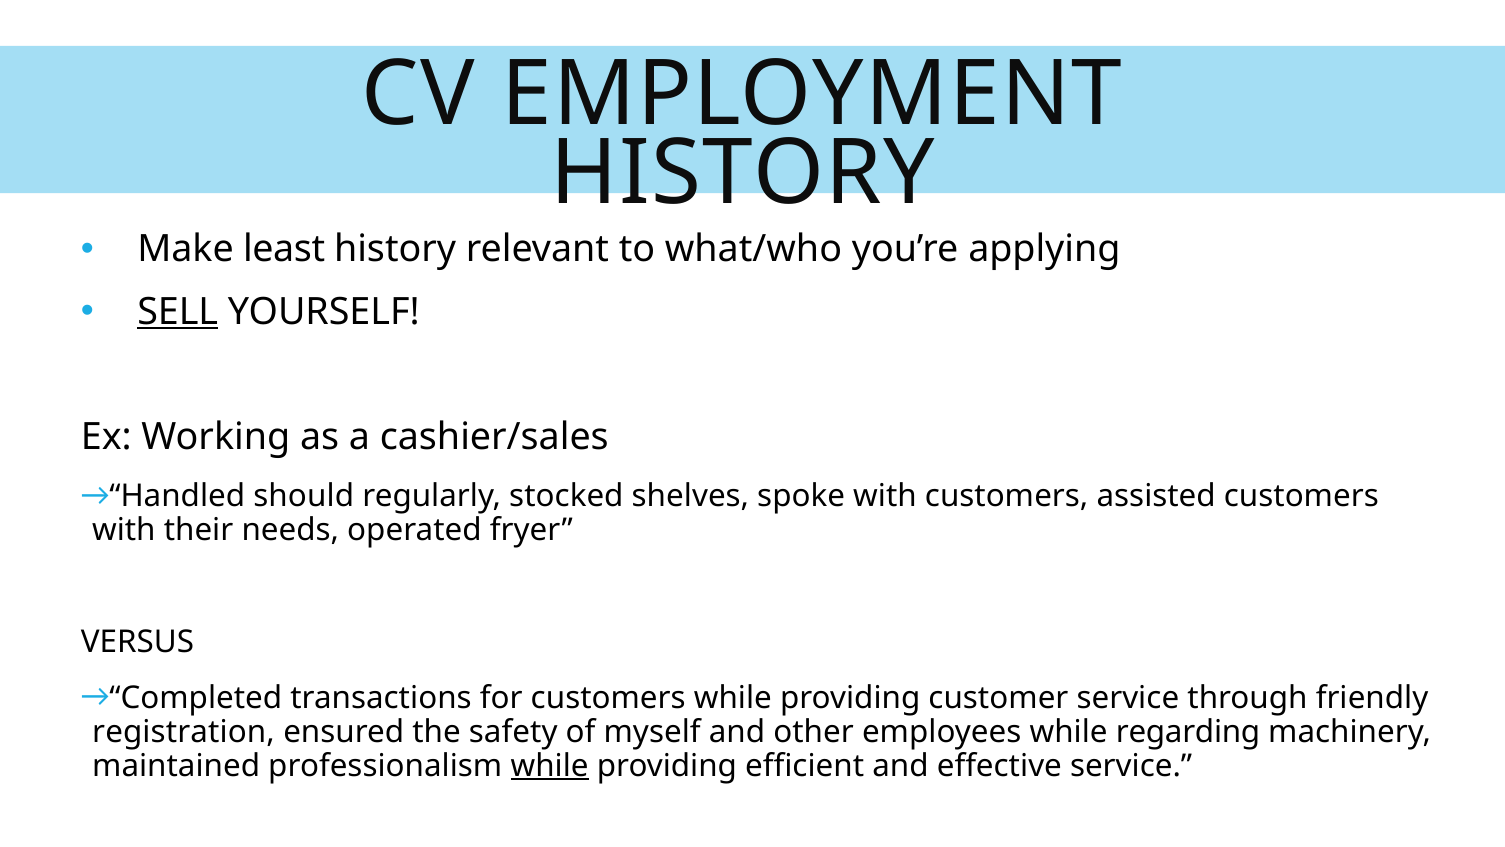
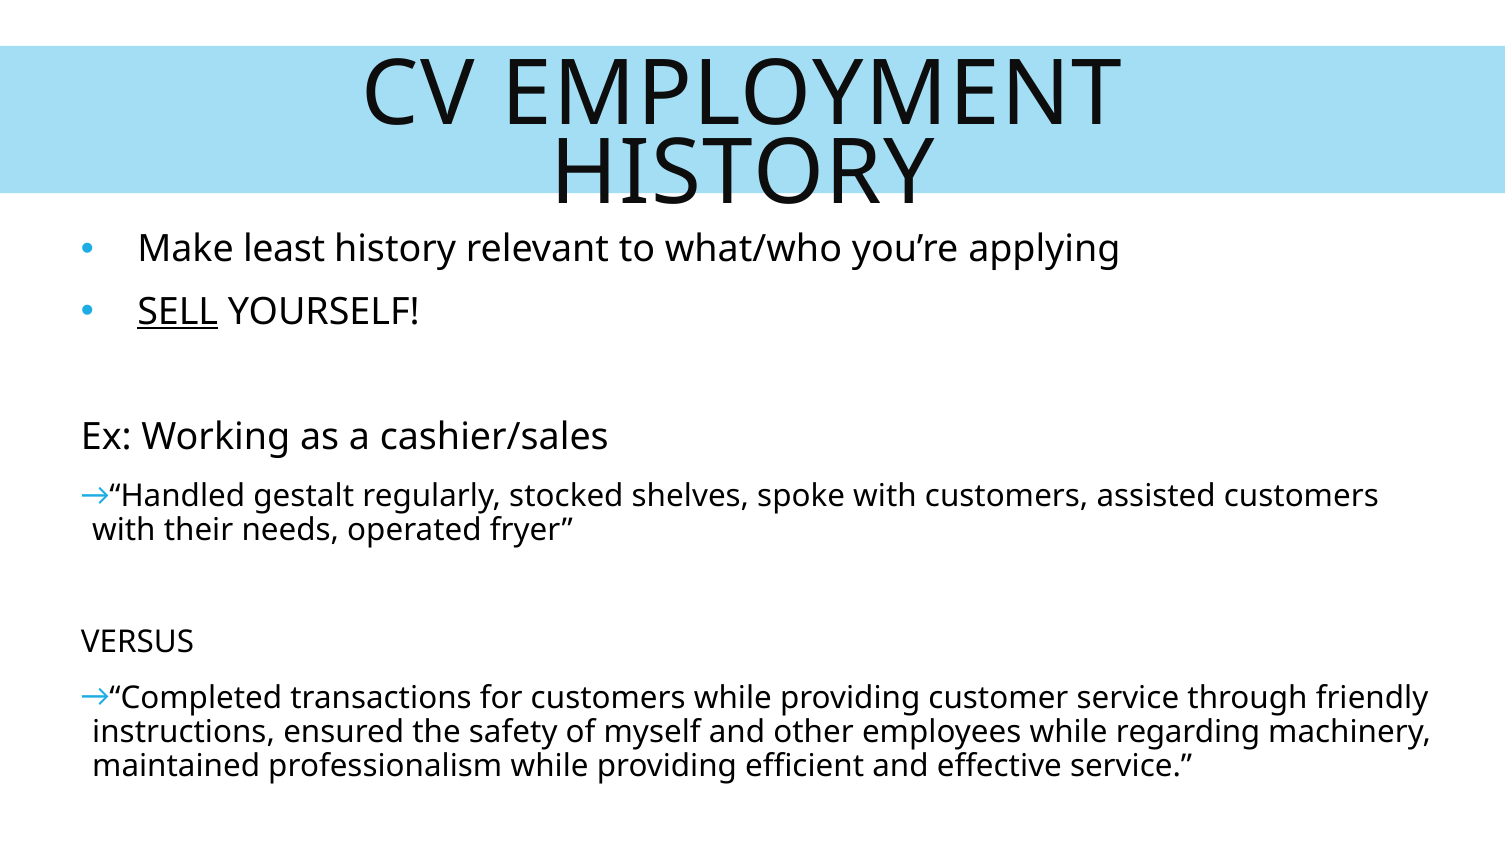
should: should -> gestalt
registration: registration -> instructions
while at (550, 765) underline: present -> none
